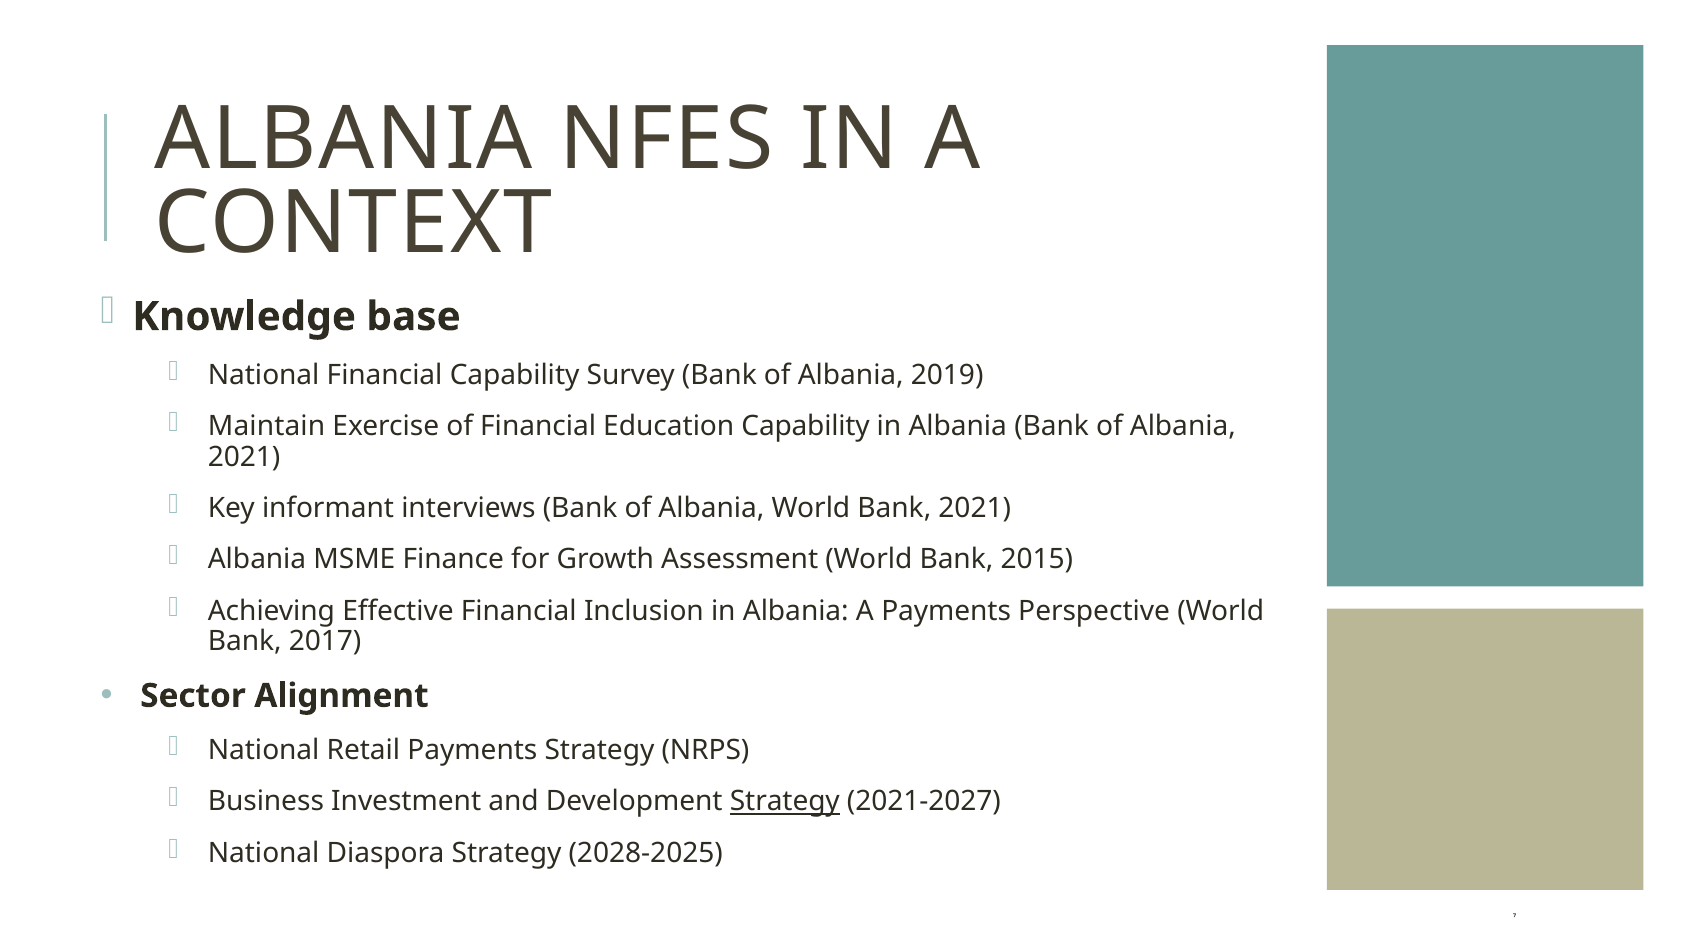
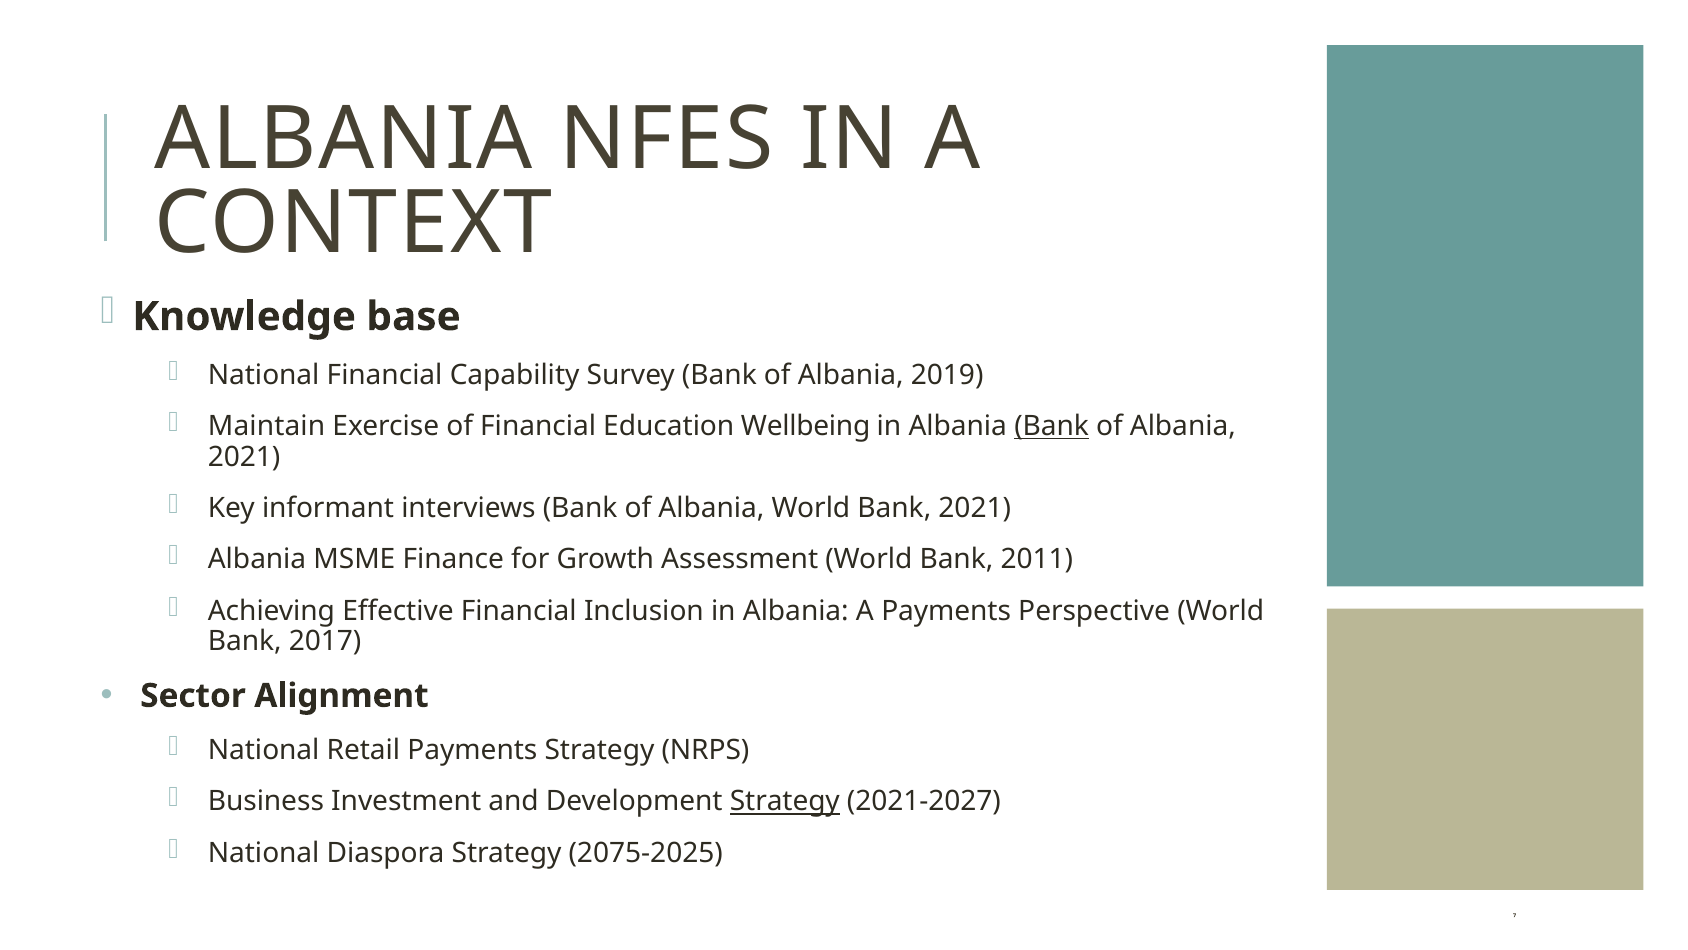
Education Capability: Capability -> Wellbeing
Bank at (1052, 426) underline: none -> present
2015: 2015 -> 2011
2028-2025: 2028-2025 -> 2075-2025
